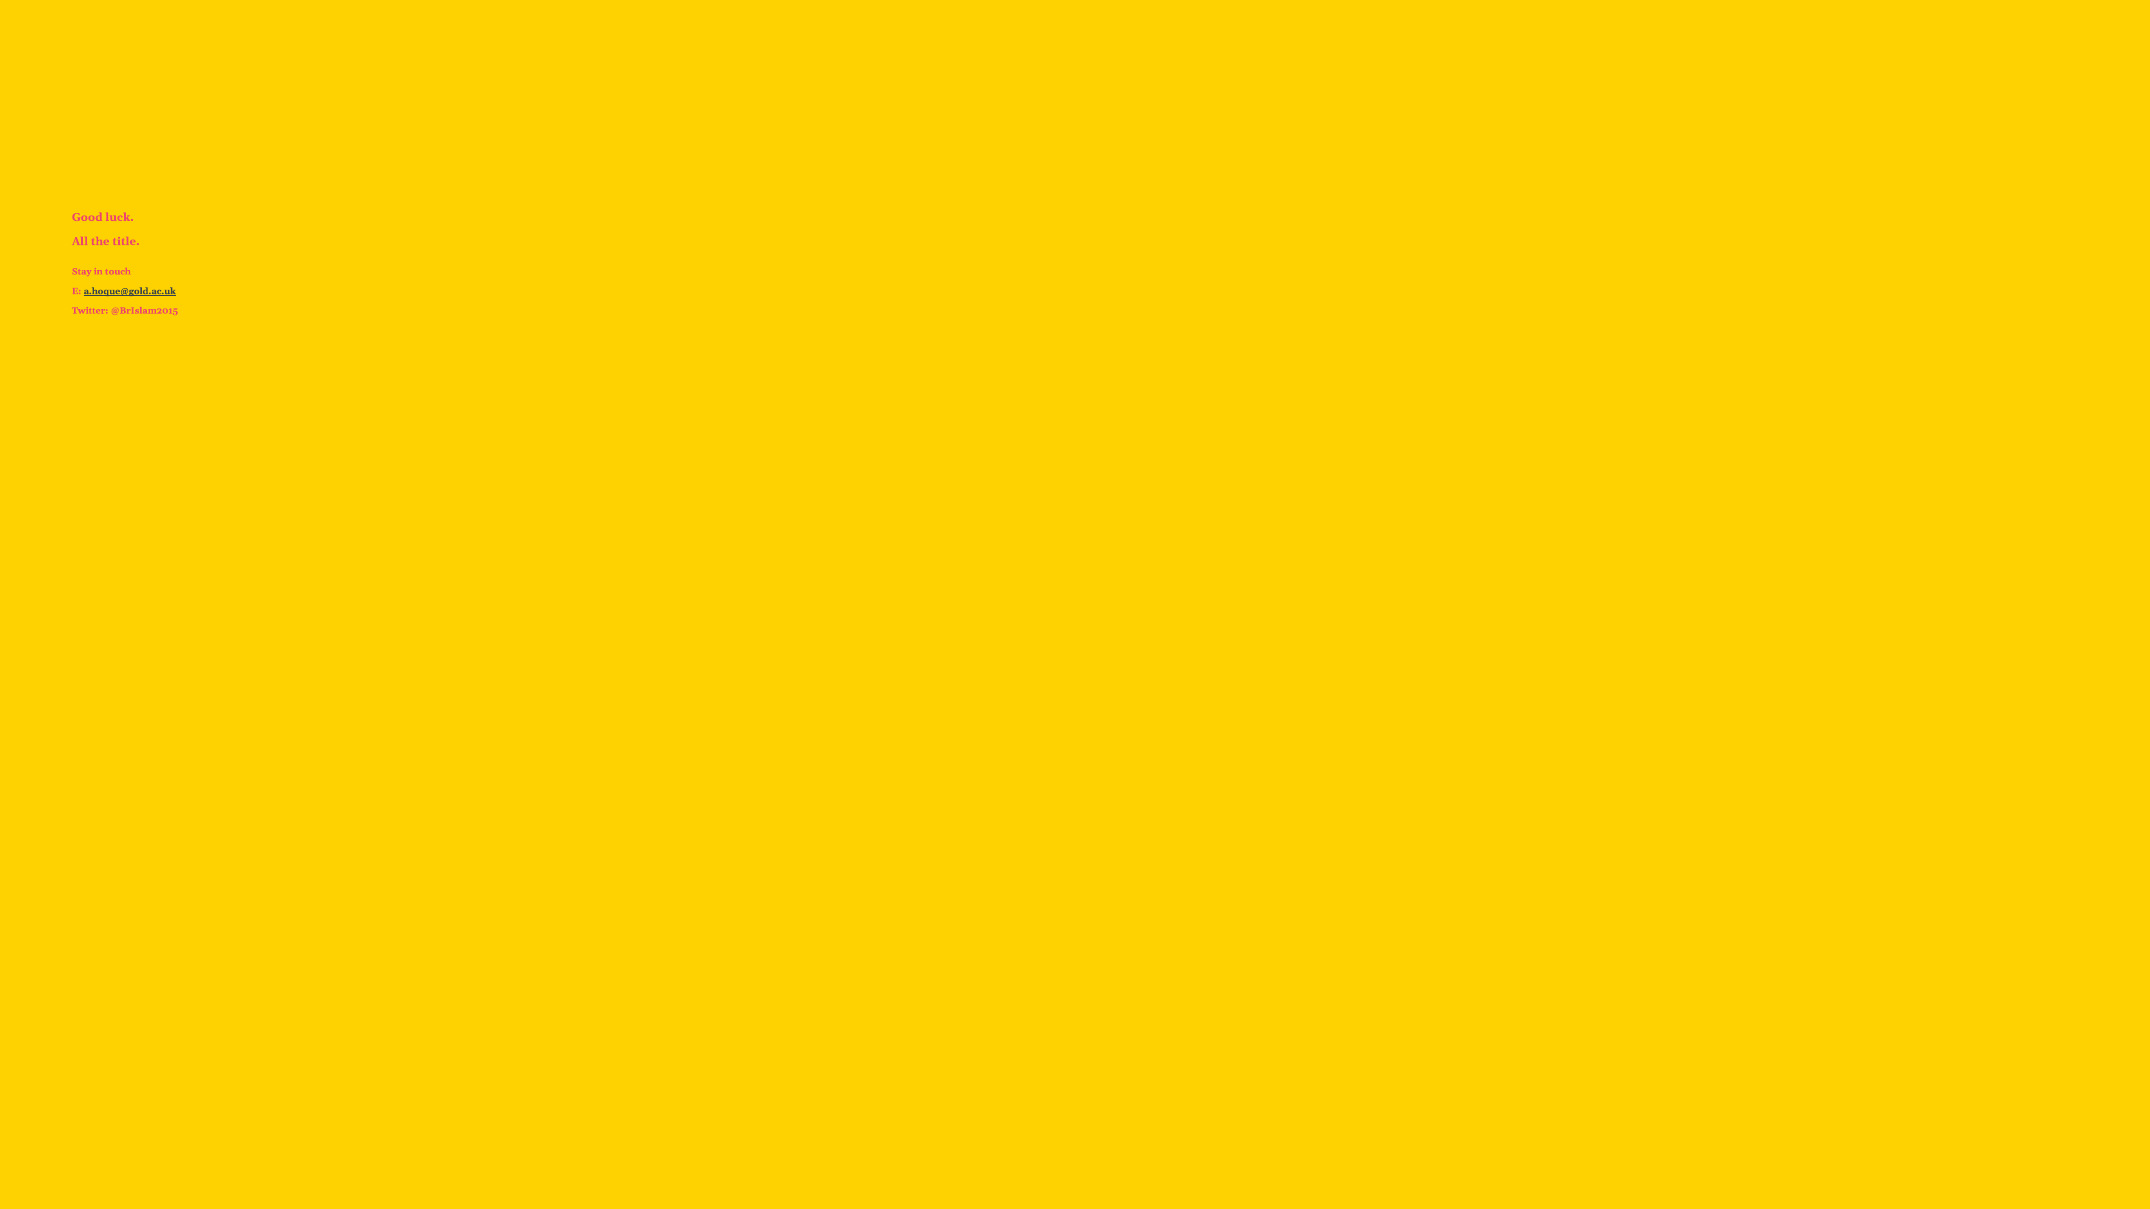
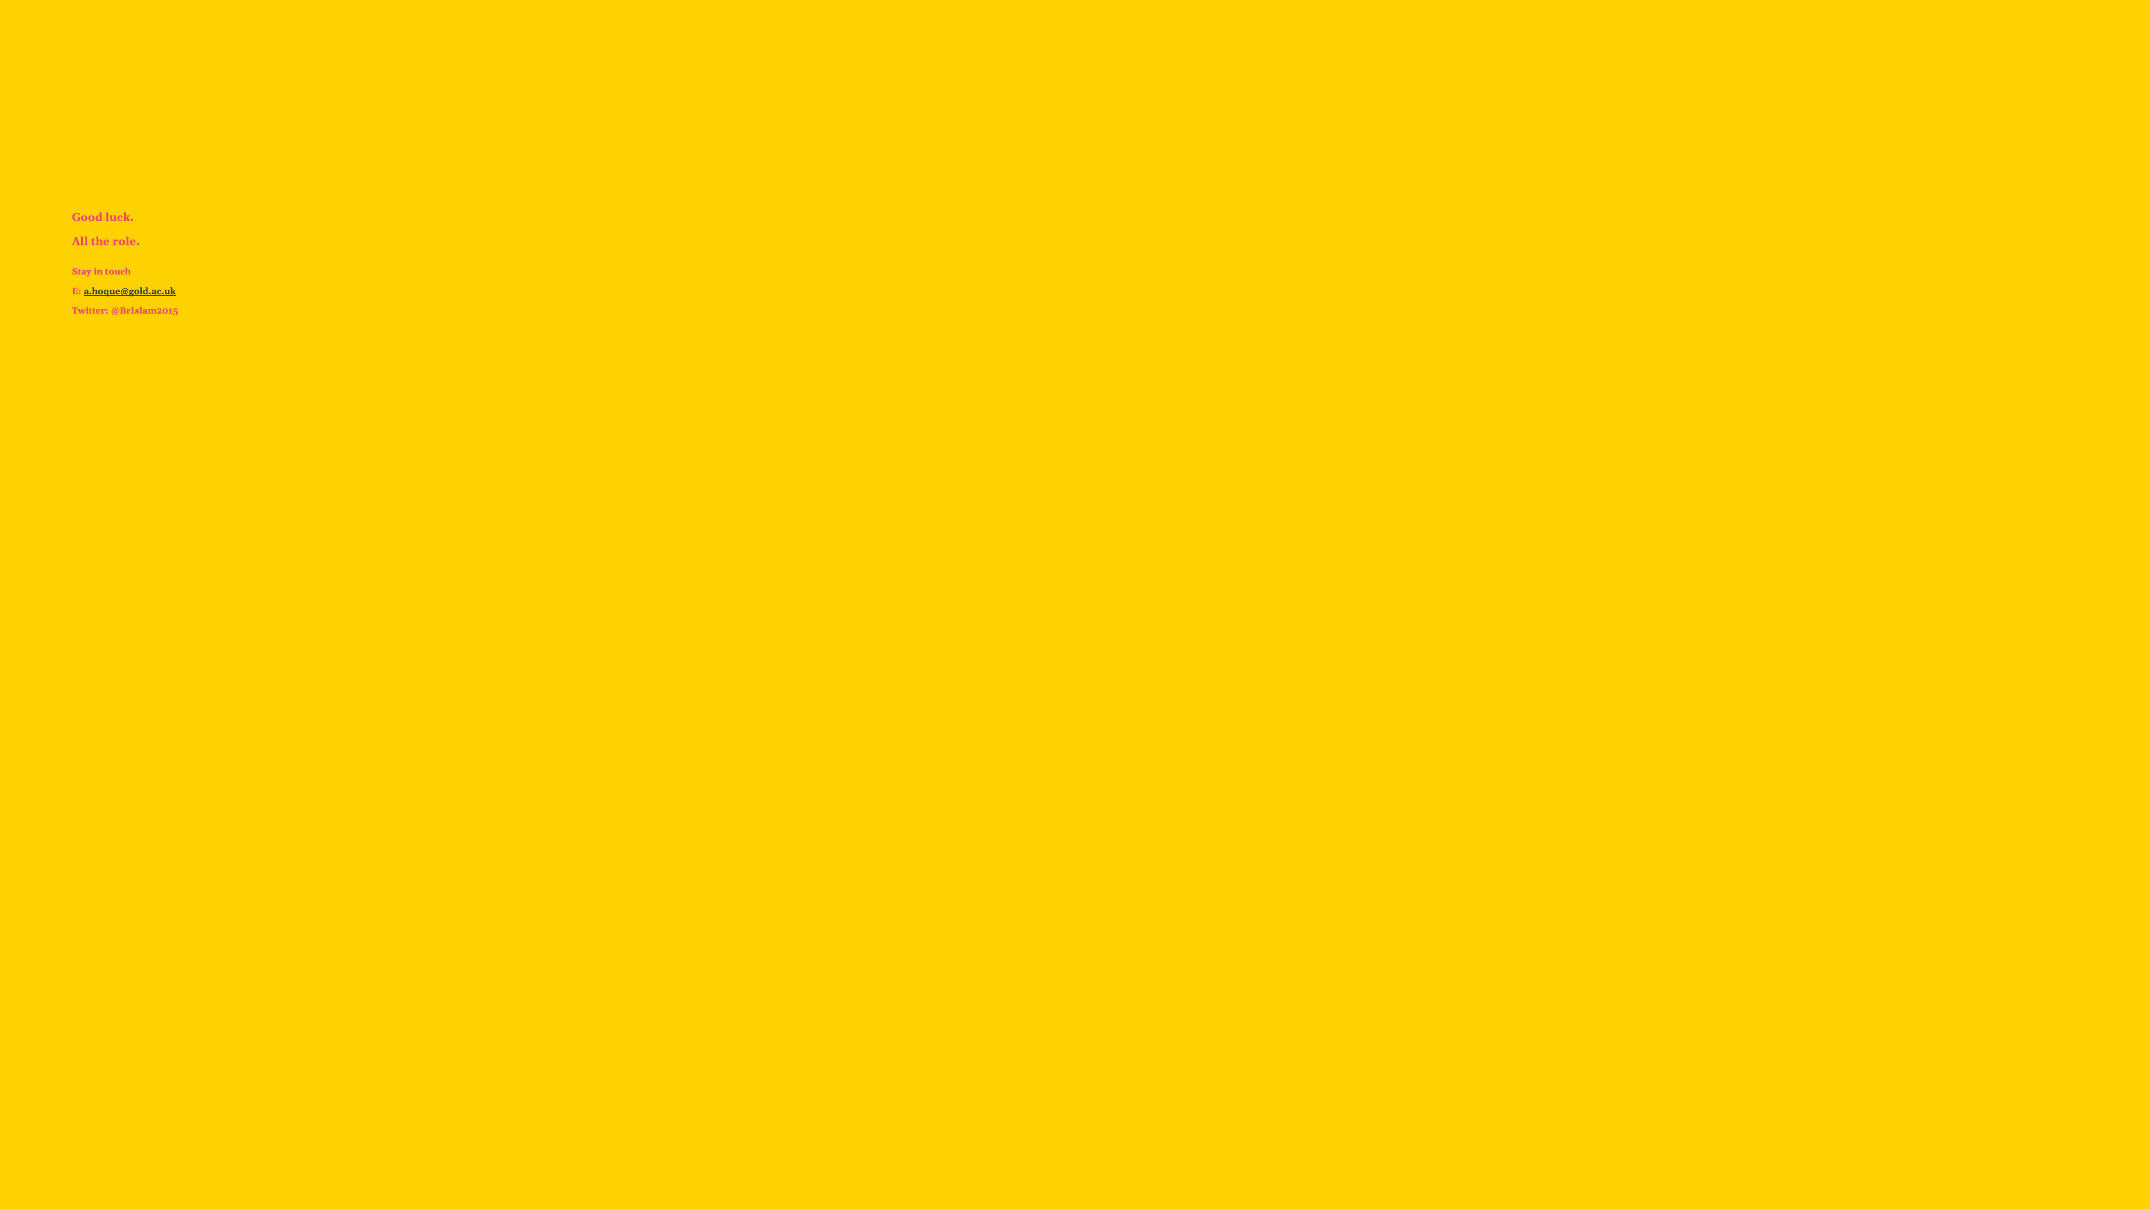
title: title -> role
